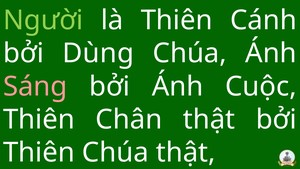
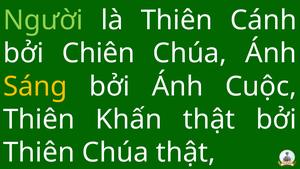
Dùng: Dùng -> Chiên
Sáng colour: pink -> yellow
Chân: Chân -> Khấn
